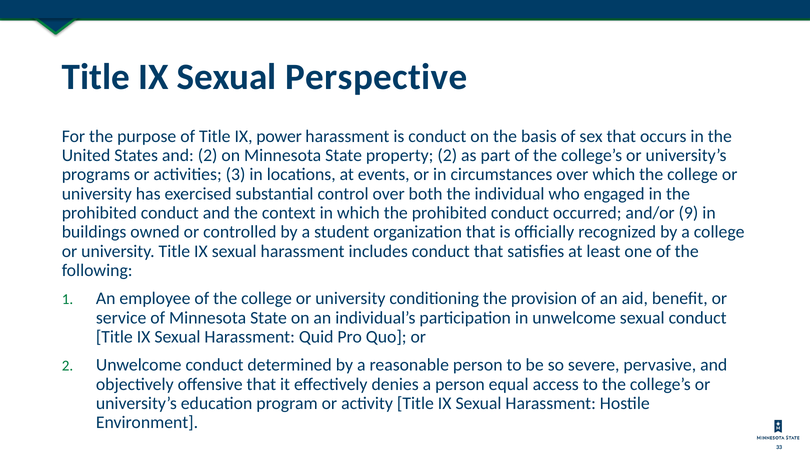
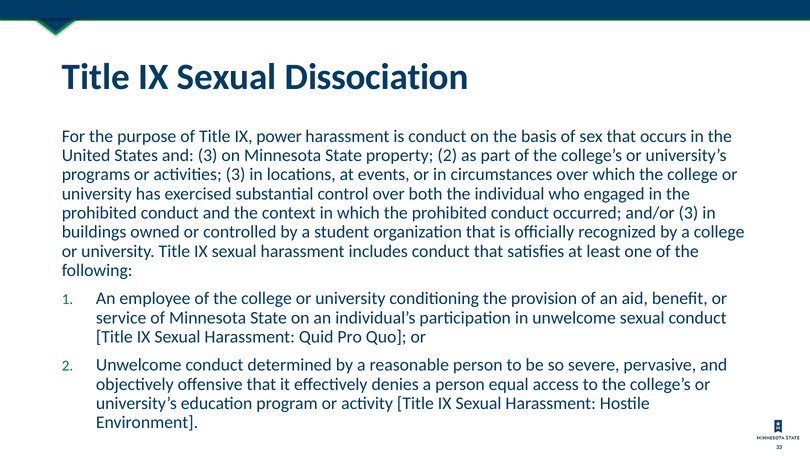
Perspective: Perspective -> Dissociation
and 2: 2 -> 3
and/or 9: 9 -> 3
